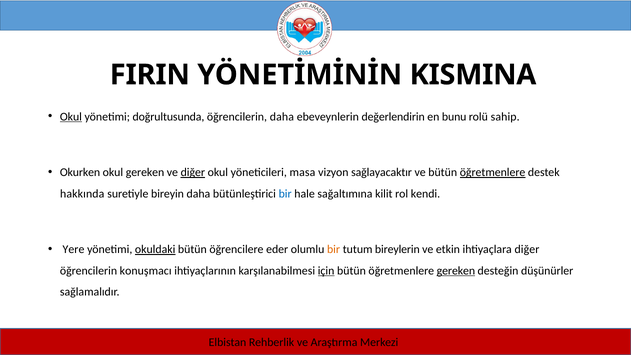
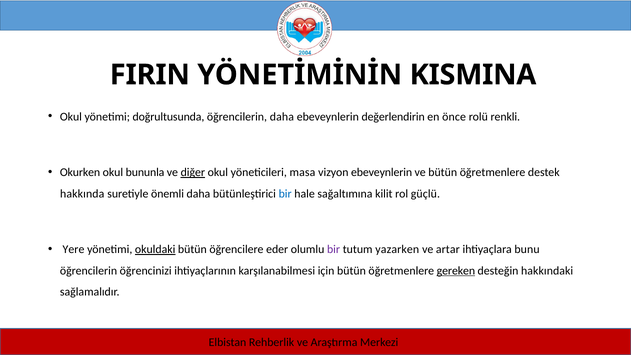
Okul at (71, 117) underline: present -> none
bunu: bunu -> önce
sahip: sahip -> renkli
okul gereken: gereken -> bununla
vizyon sağlayacaktır: sağlayacaktır -> ebeveynlerin
öğretmenlere at (493, 172) underline: present -> none
bireyin: bireyin -> önemli
kendi: kendi -> güçlü
bir at (334, 249) colour: orange -> purple
bireylerin: bireylerin -> yazarken
etkin: etkin -> artar
ihtiyaçlara diğer: diğer -> bunu
konuşmacı: konuşmacı -> öğrencinizi
için underline: present -> none
düşünürler: düşünürler -> hakkındaki
